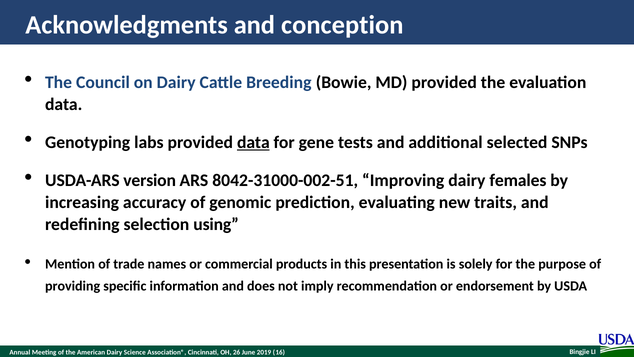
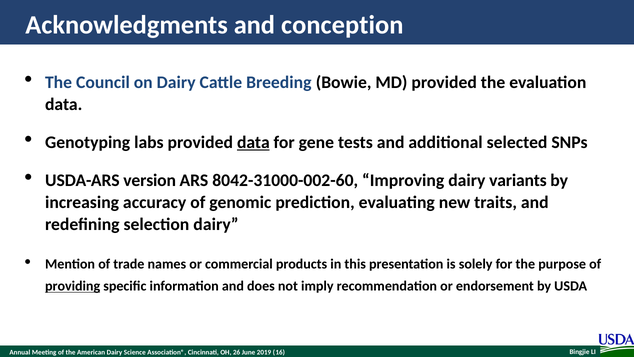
8042-31000-002-51: 8042-31000-002-51 -> 8042-31000-002-60
females: females -> variants
selection using: using -> dairy
providing underline: none -> present
